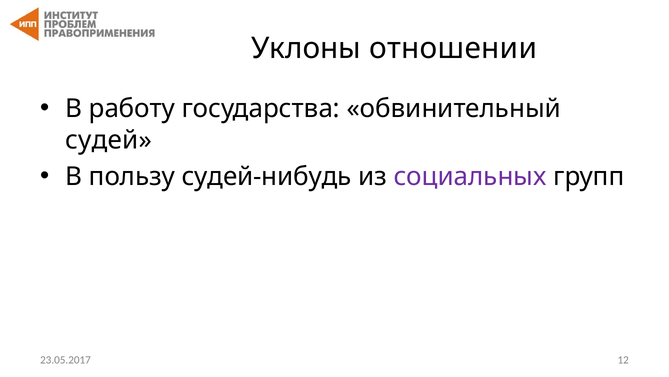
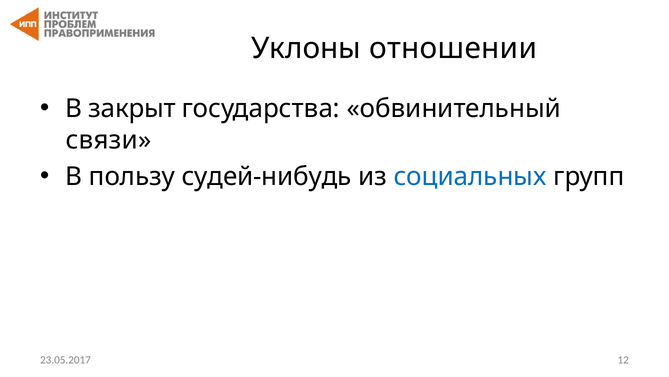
работу: работу -> закрыт
судей: судей -> связи
социальных colour: purple -> blue
